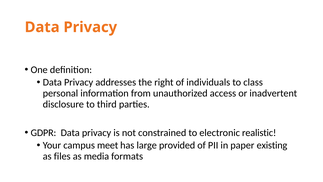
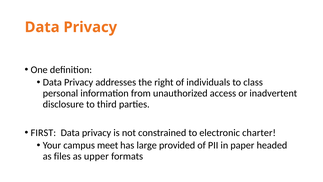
GDPR: GDPR -> FIRST
realistic: realistic -> charter
existing: existing -> headed
media: media -> upper
